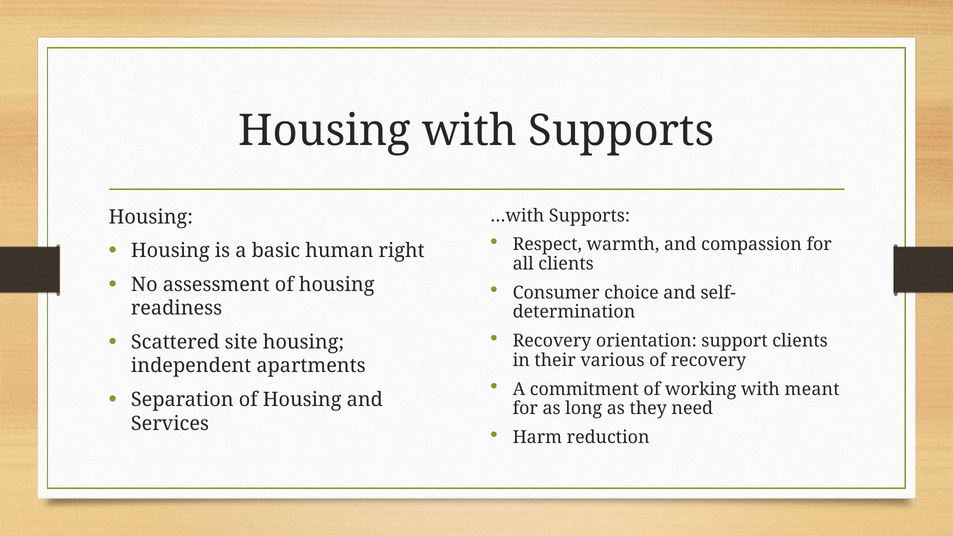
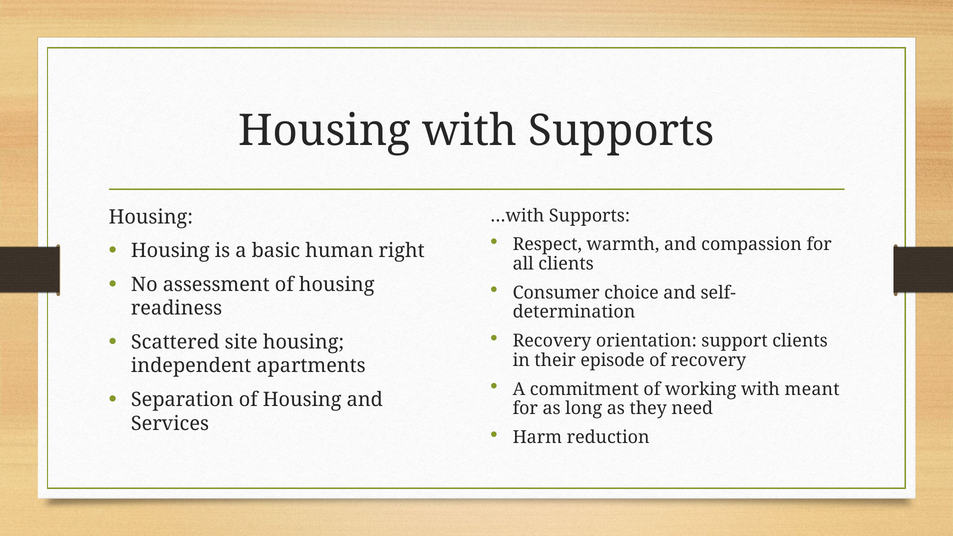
various: various -> episode
